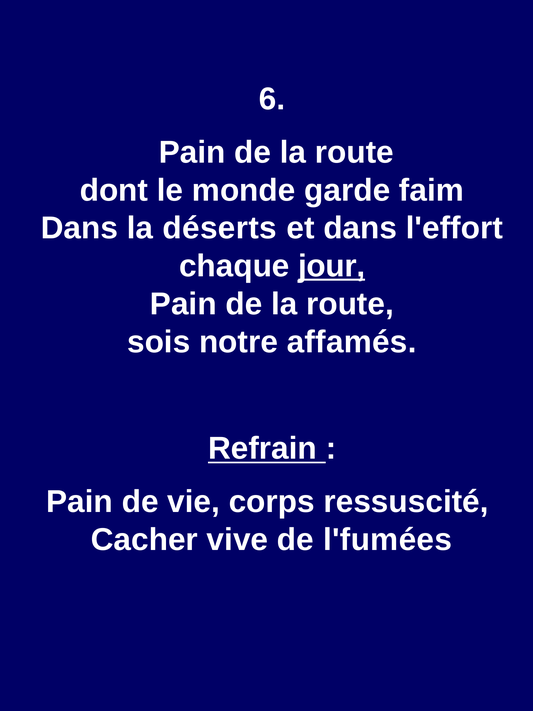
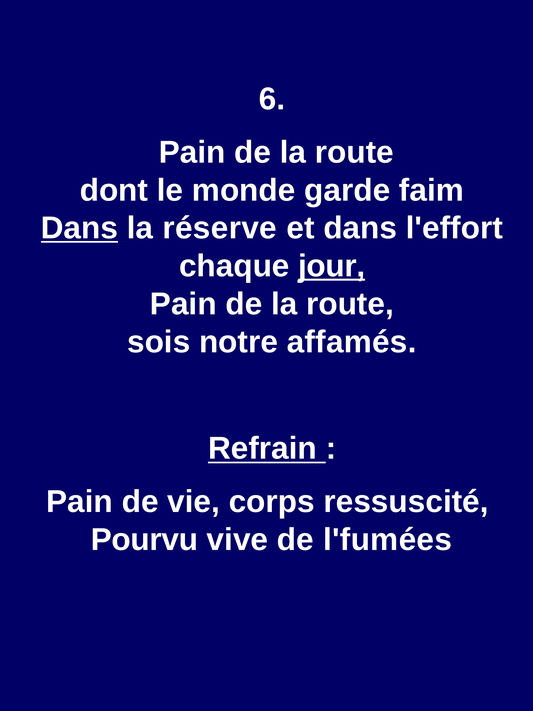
Dans at (79, 228) underline: none -> present
déserts: déserts -> réserve
Cacher: Cacher -> Pourvu
